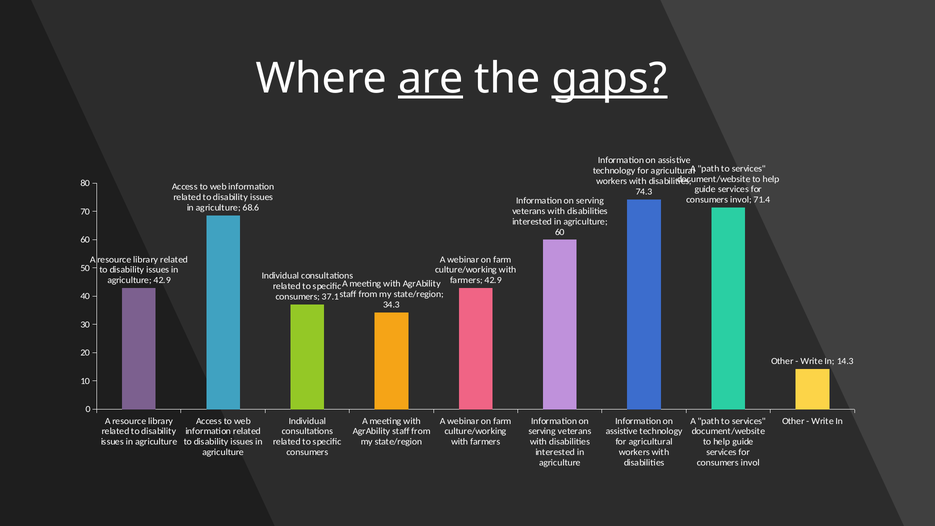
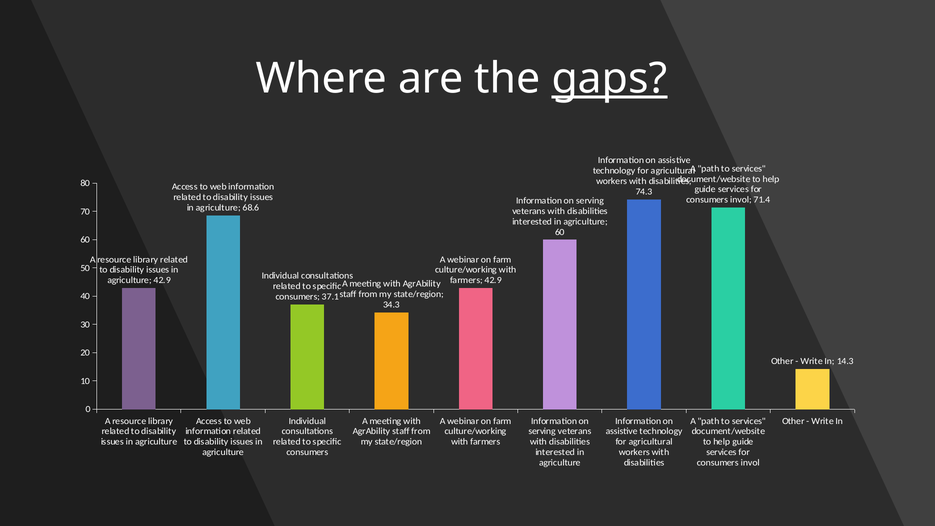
are underline: present -> none
